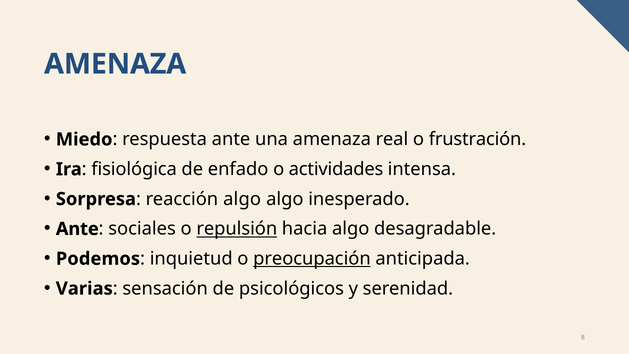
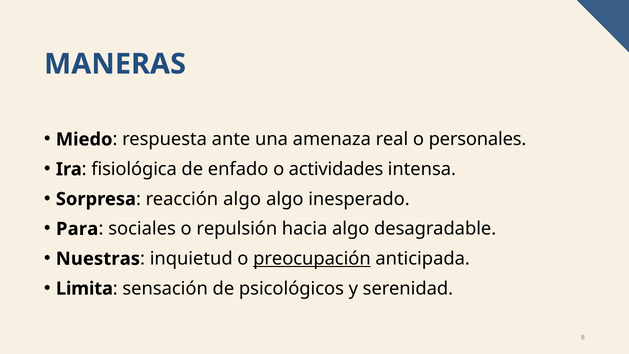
AMENAZA at (115, 64): AMENAZA -> MANERAS
frustración: frustración -> personales
Ante at (77, 229): Ante -> Para
repulsión underline: present -> none
Podemos: Podemos -> Nuestras
Varias: Varias -> Limita
